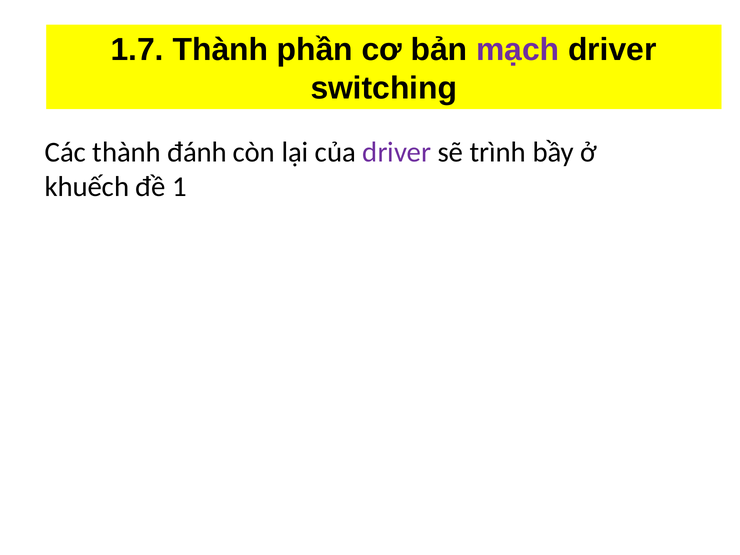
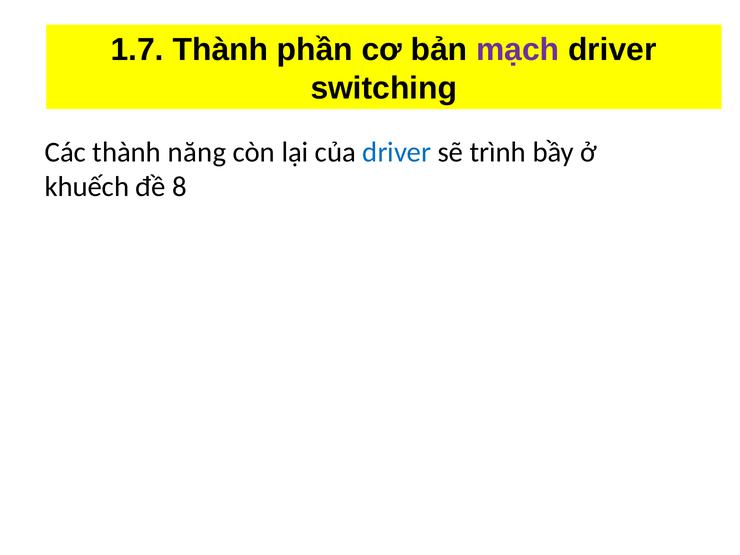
đánh: đánh -> năng
driver at (397, 152) colour: purple -> blue
1: 1 -> 8
